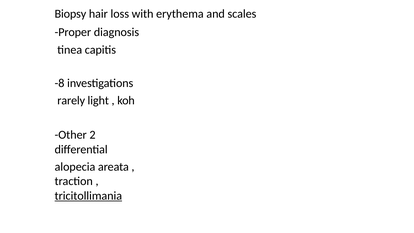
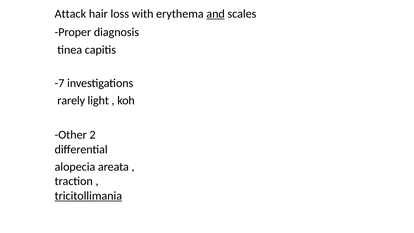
Biopsy: Biopsy -> Attack
and underline: none -> present
-8: -8 -> -7
